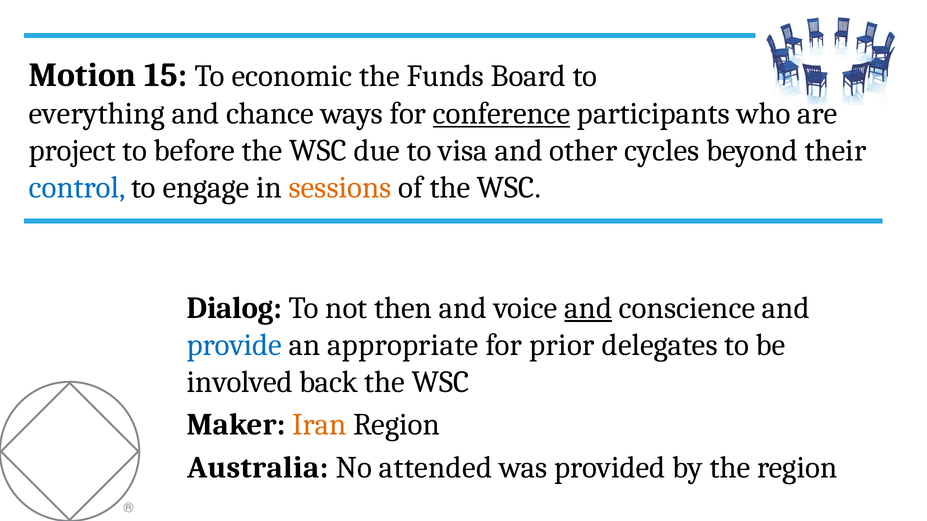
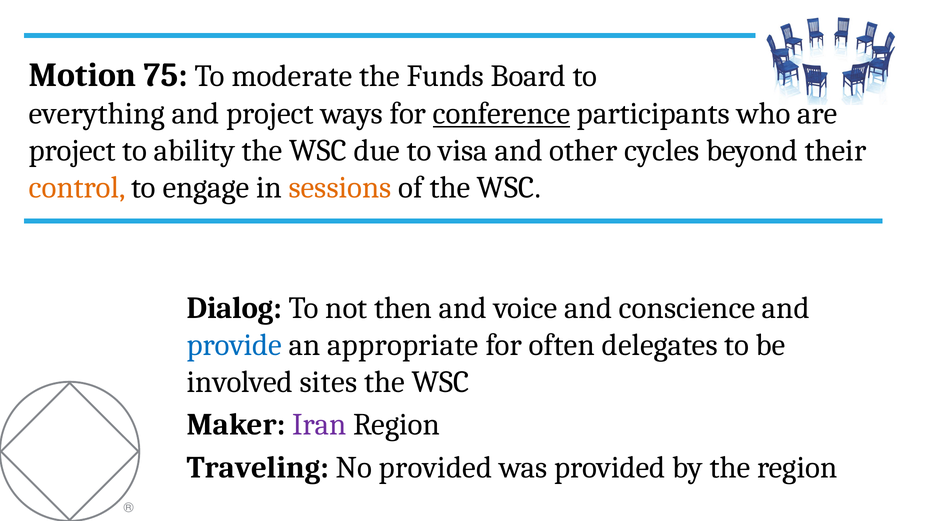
15: 15 -> 75
economic: economic -> moderate
and chance: chance -> project
before: before -> ability
control colour: blue -> orange
and at (588, 308) underline: present -> none
prior: prior -> often
back: back -> sites
Iran colour: orange -> purple
Australia: Australia -> Traveling
No attended: attended -> provided
